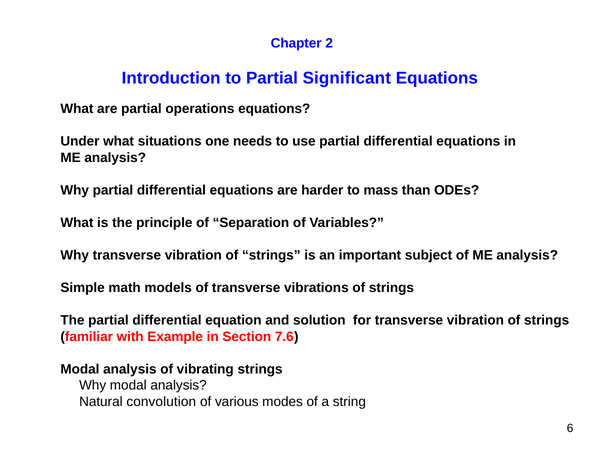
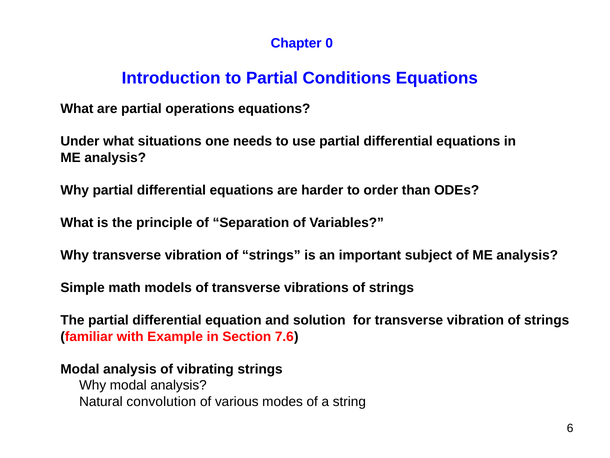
2: 2 -> 0
Significant: Significant -> Conditions
mass: mass -> order
